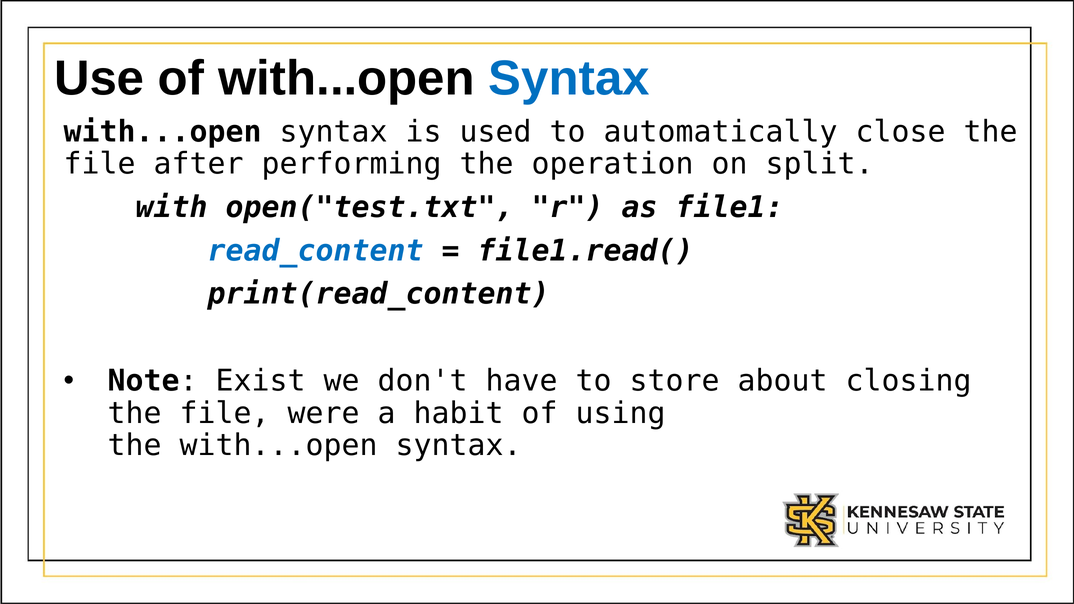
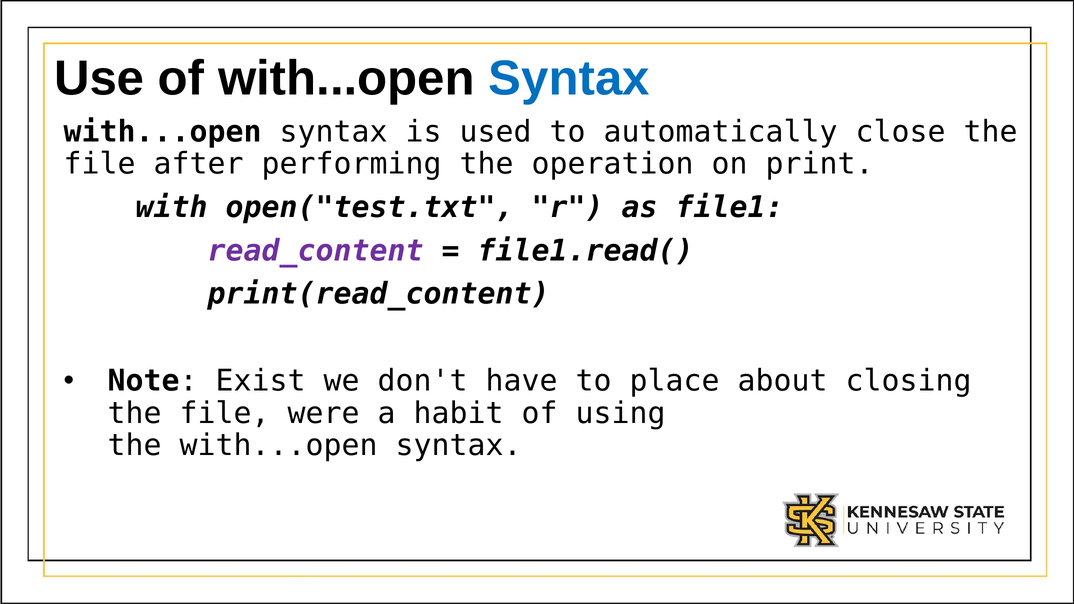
split: split -> print
read_content colour: blue -> purple
store: store -> place
